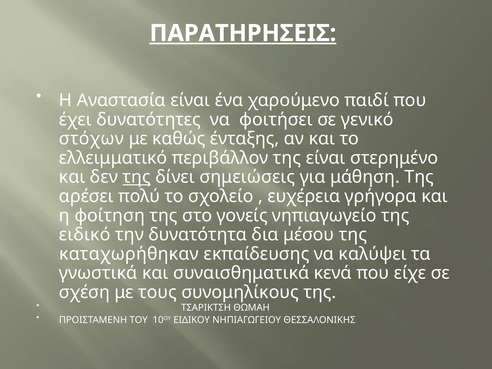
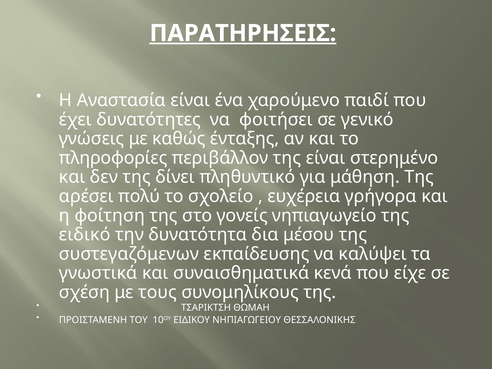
στόχων: στόχων -> γνώσεις
ελλειμματικό: ελλειμματικό -> πληροφορίες
της at (137, 177) underline: present -> none
σημειώσεις: σημειώσεις -> πληθυντικό
καταχωρήθηκαν: καταχωρήθηκαν -> συστεγαζόμενων
